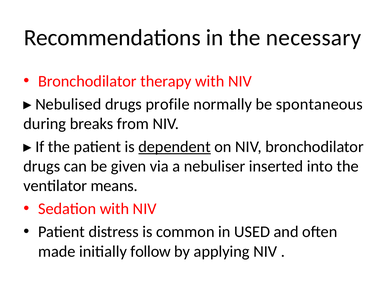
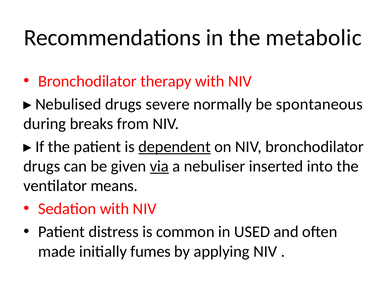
necessary: necessary -> metabolic
profile: profile -> severe
via underline: none -> present
follow: follow -> fumes
